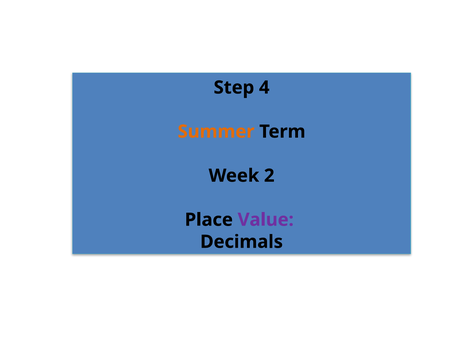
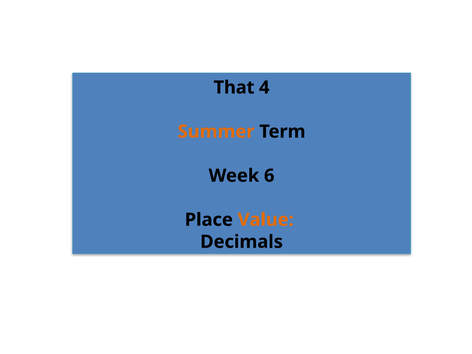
Step: Step -> That
2: 2 -> 6
Value colour: purple -> orange
